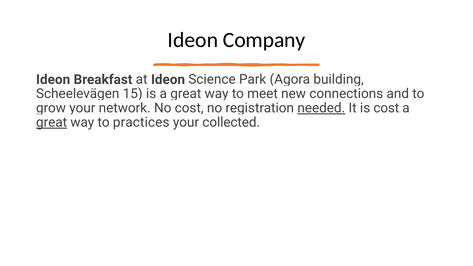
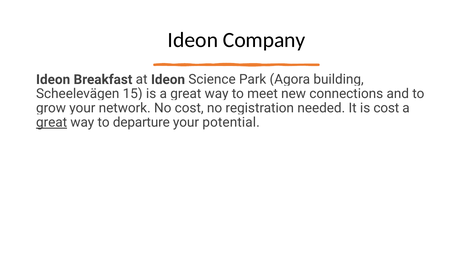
needed underline: present -> none
practices: practices -> departure
collected: collected -> potential
